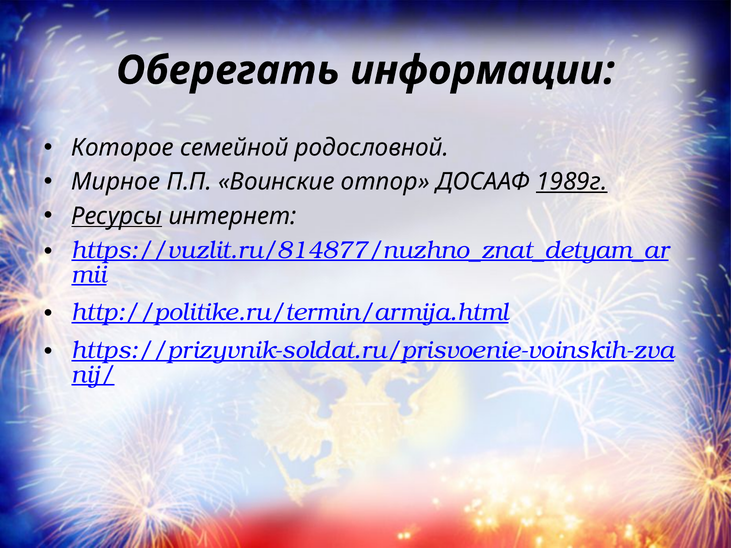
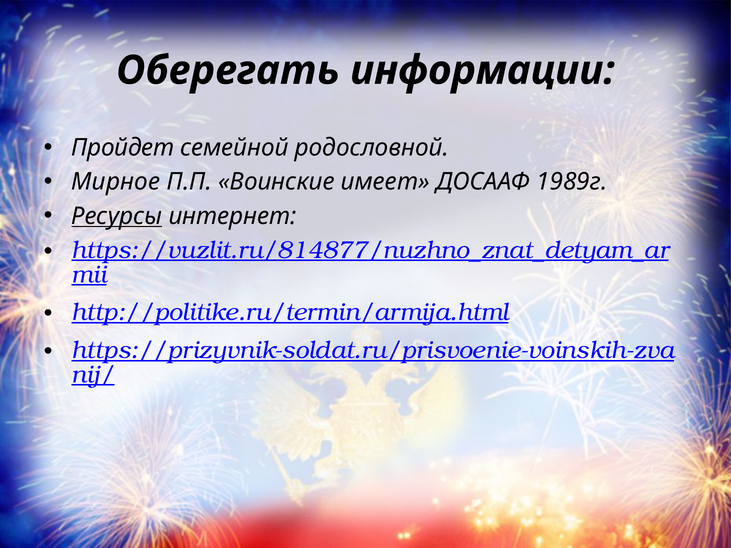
Которое: Которое -> Пройдет
отпор: отпор -> имеет
1989г underline: present -> none
